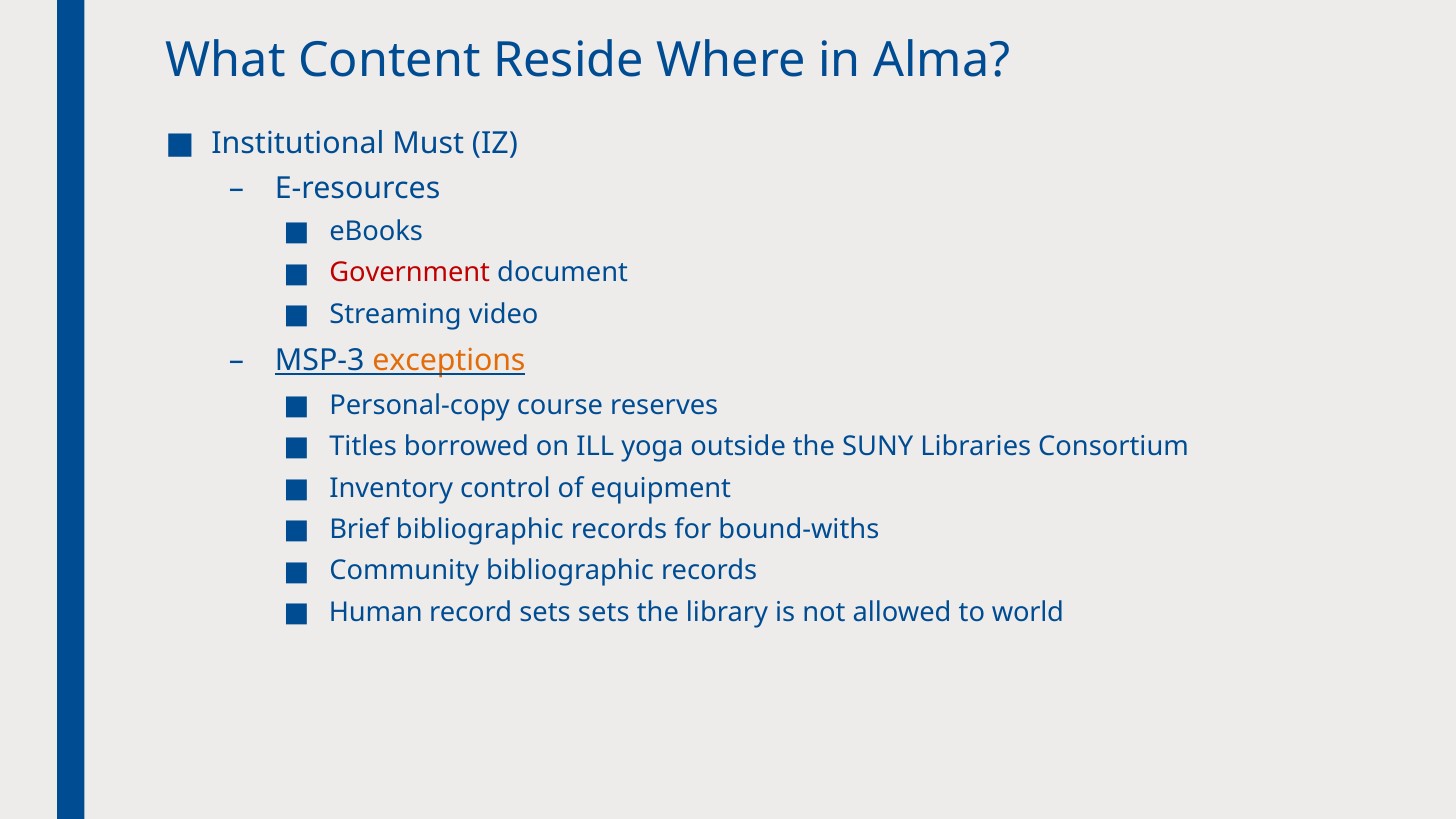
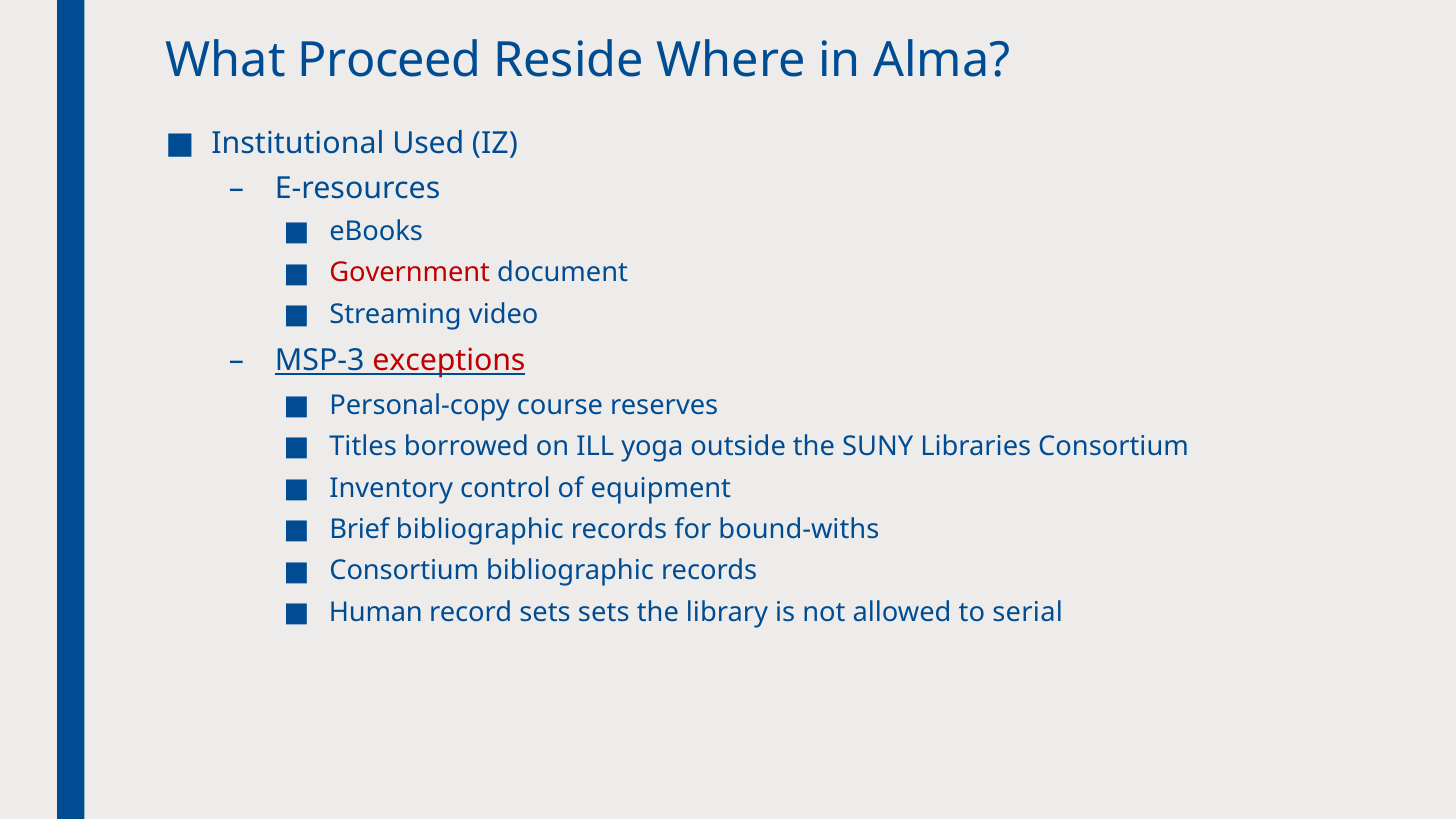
Content: Content -> Proceed
Must: Must -> Used
exceptions colour: orange -> red
Community at (404, 571): Community -> Consortium
world: world -> serial
